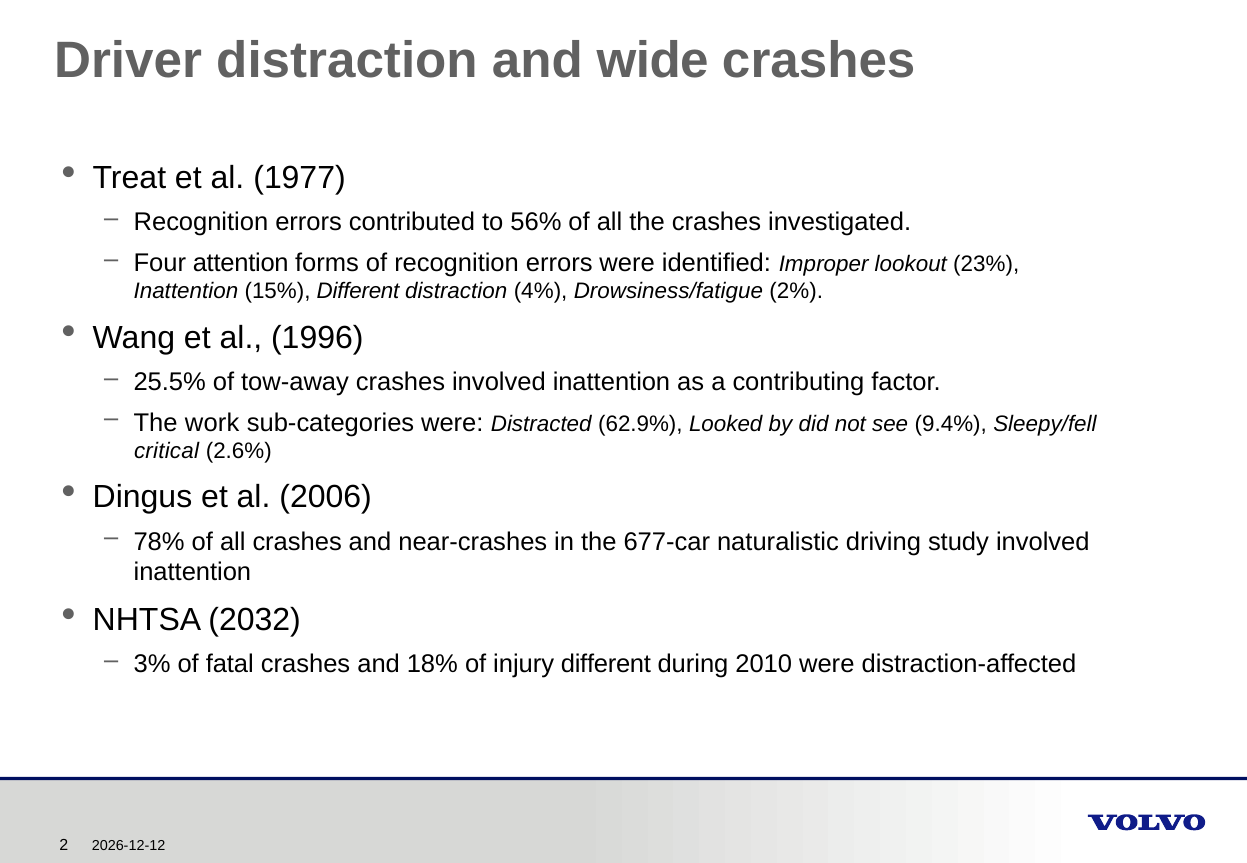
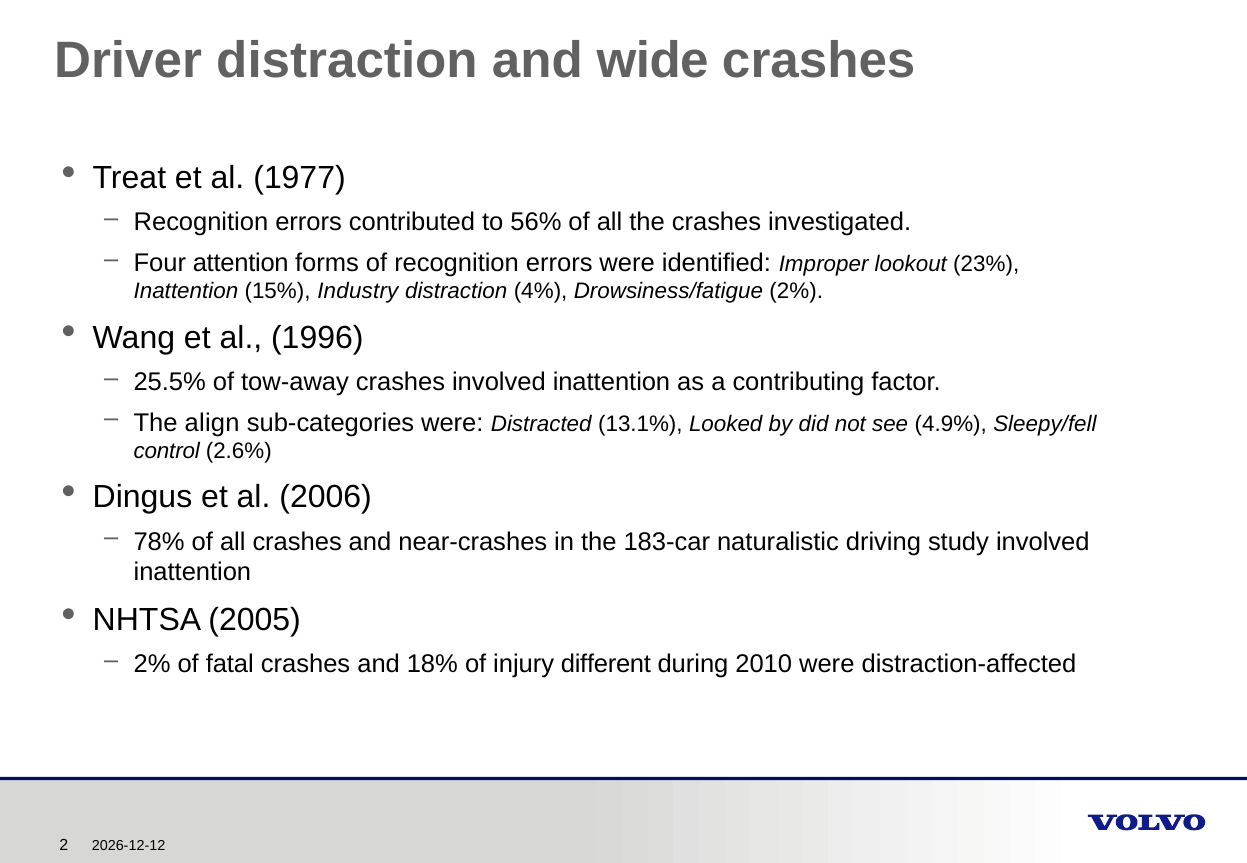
15% Different: Different -> Industry
work: work -> align
62.9%: 62.9% -> 13.1%
9.4%: 9.4% -> 4.9%
critical: critical -> control
677-car: 677-car -> 183-car
2032: 2032 -> 2005
3% at (152, 665): 3% -> 2%
